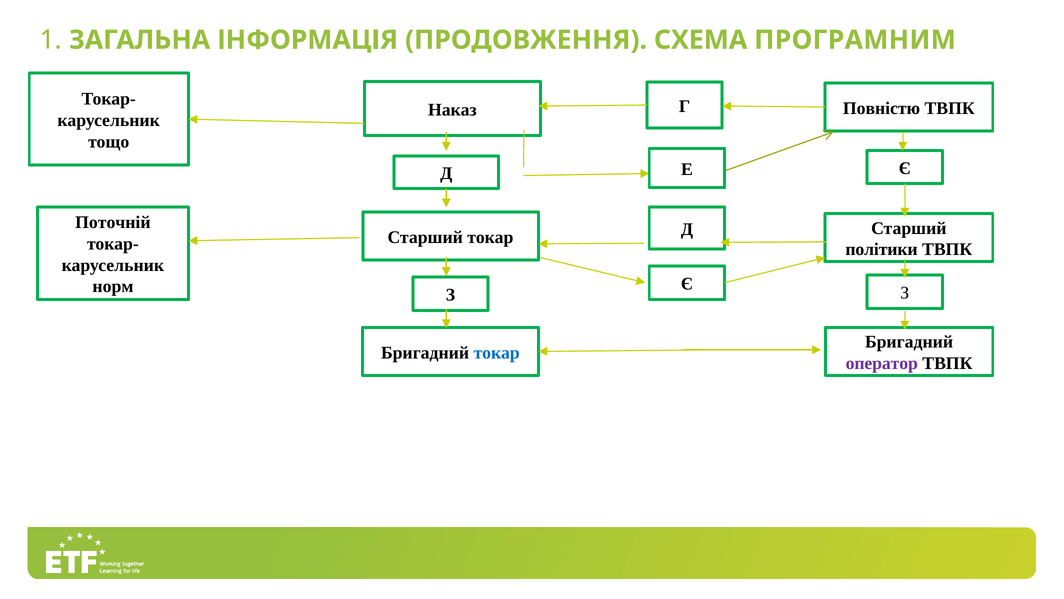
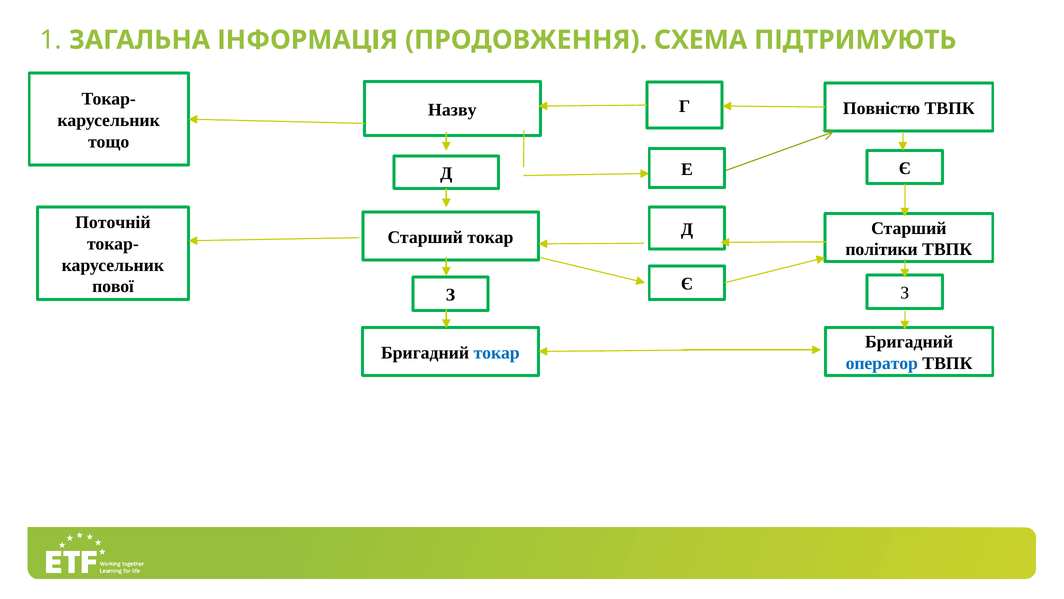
ПРОГРАМНИМ: ПРОГРАМНИМ -> ПІДТРИМУЮТЬ
Наказ: Наказ -> Назву
норм: норм -> пової
оператор colour: purple -> blue
